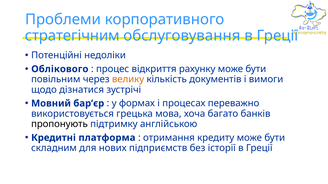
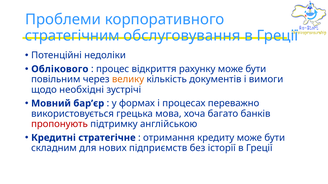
дізнатися: дізнатися -> необхідні
пропонують colour: black -> red
платформа: платформа -> стратегічне
